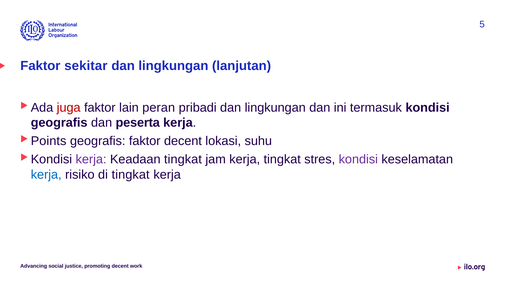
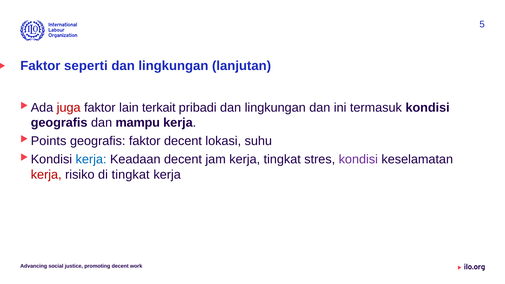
sekitar: sekitar -> seperti
peran: peran -> terkait
peserta: peserta -> mampu
kerja at (91, 159) colour: purple -> blue
Keadaan tingkat: tingkat -> decent
kerja at (46, 175) colour: blue -> red
